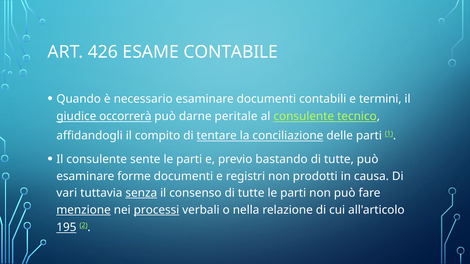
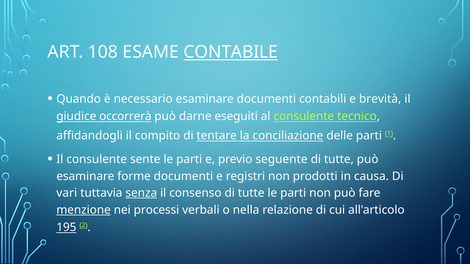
426: 426 -> 108
CONTABILE underline: none -> present
termini: termini -> brevità
peritale: peritale -> eseguiti
bastando: bastando -> seguente
processi underline: present -> none
